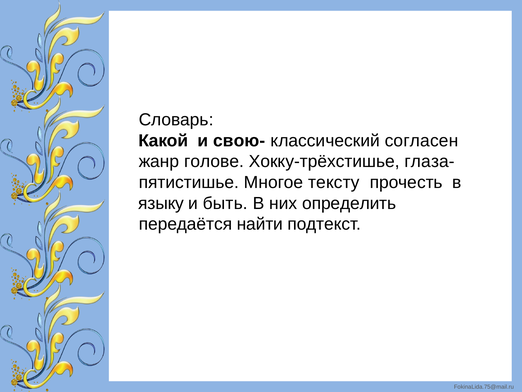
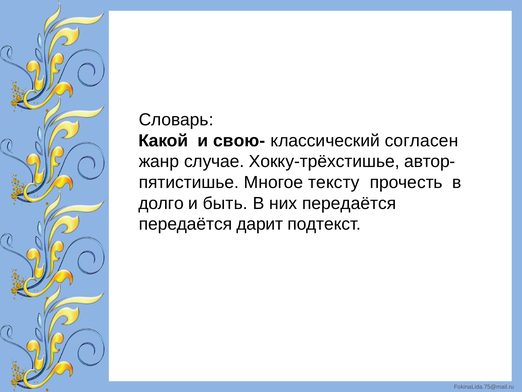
голове: голове -> случае
глаза-: глаза- -> автор-
языку: языку -> долго
них определить: определить -> передаётся
найти: найти -> дарит
